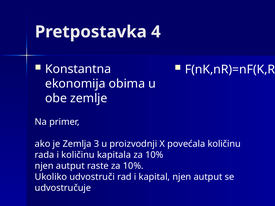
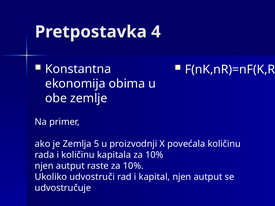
3: 3 -> 5
